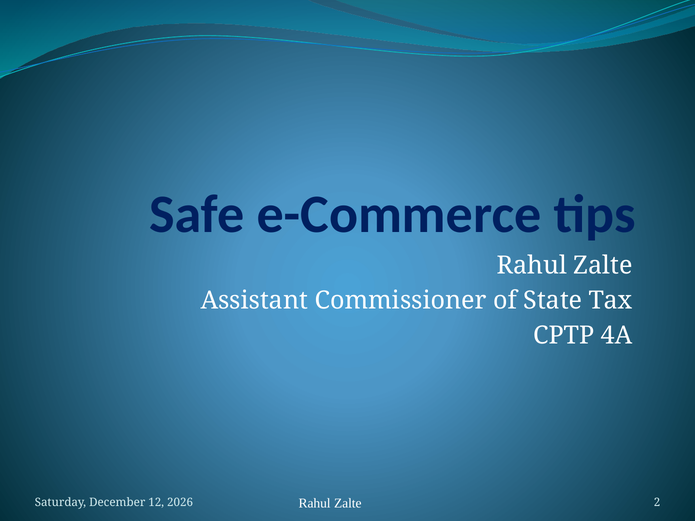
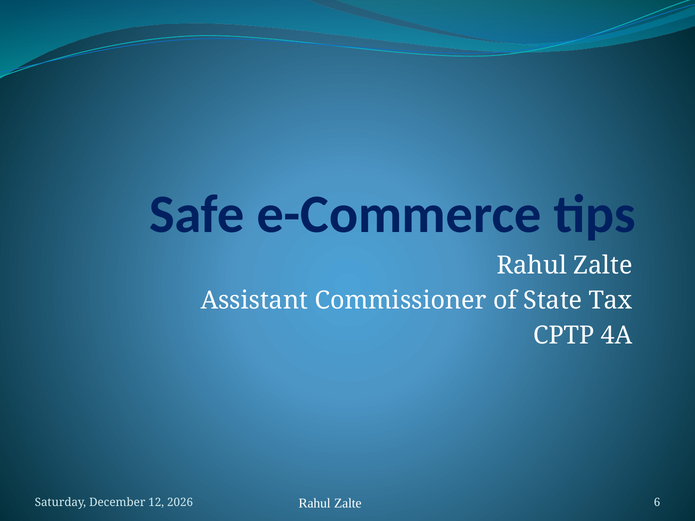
2: 2 -> 6
